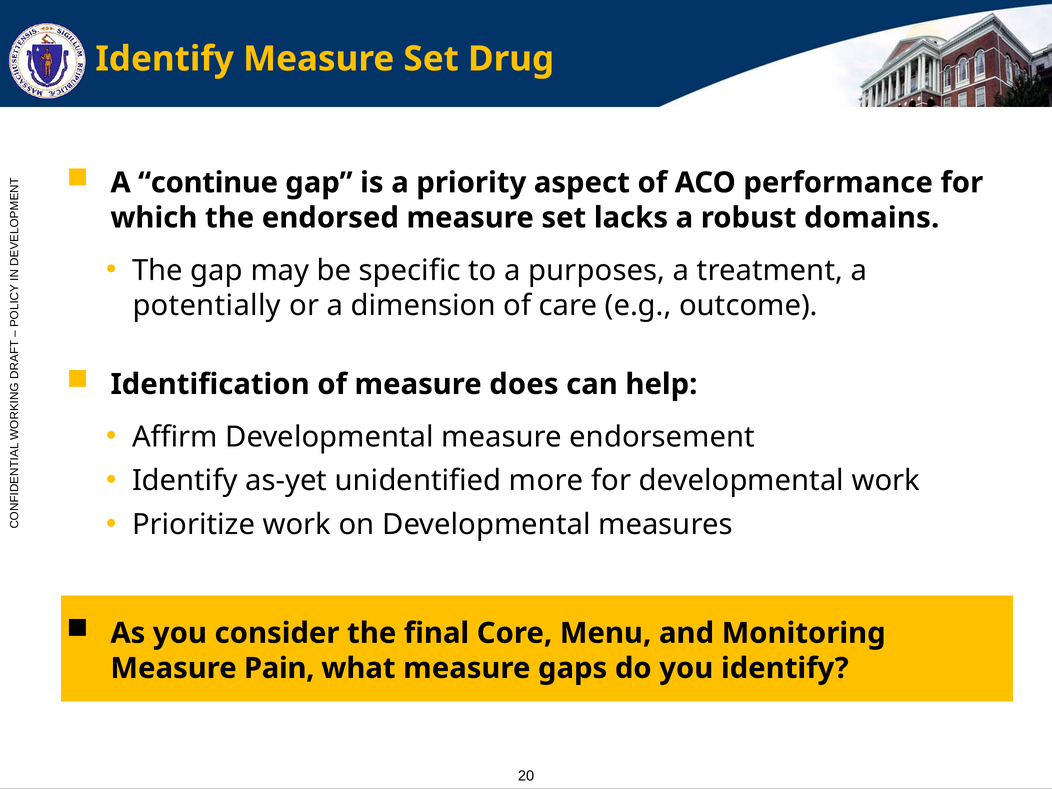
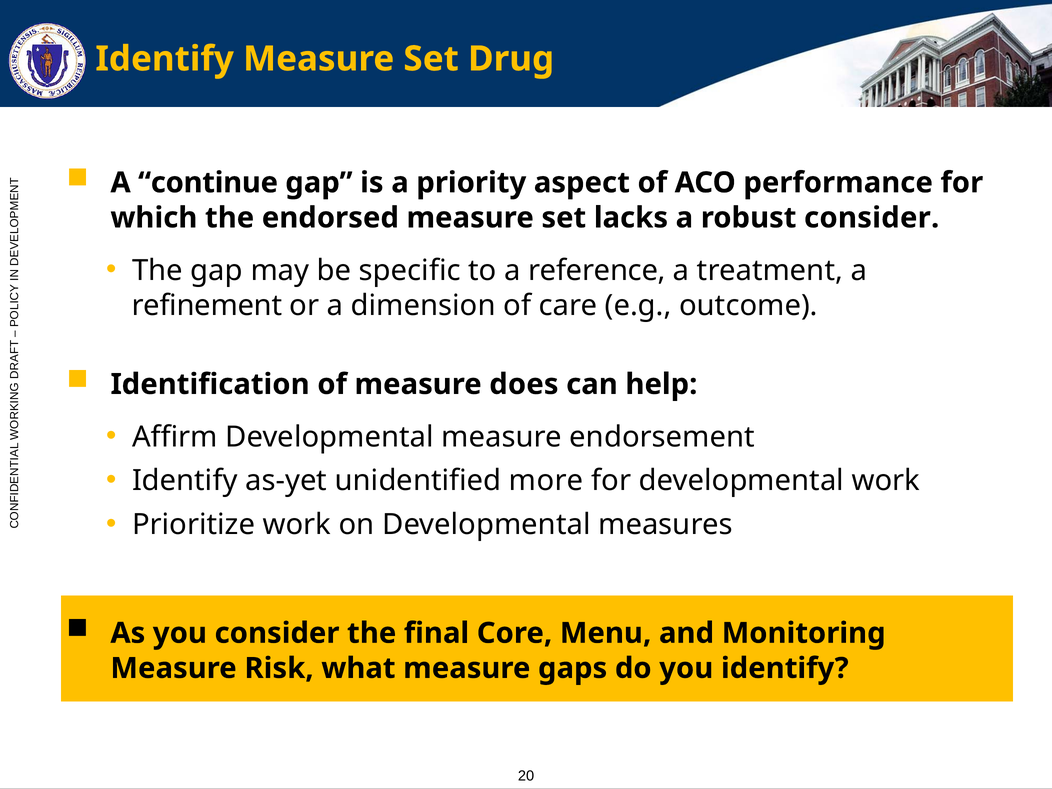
robust domains: domains -> consider
purposes: purposes -> reference
potentially: potentially -> refinement
Pain: Pain -> Risk
